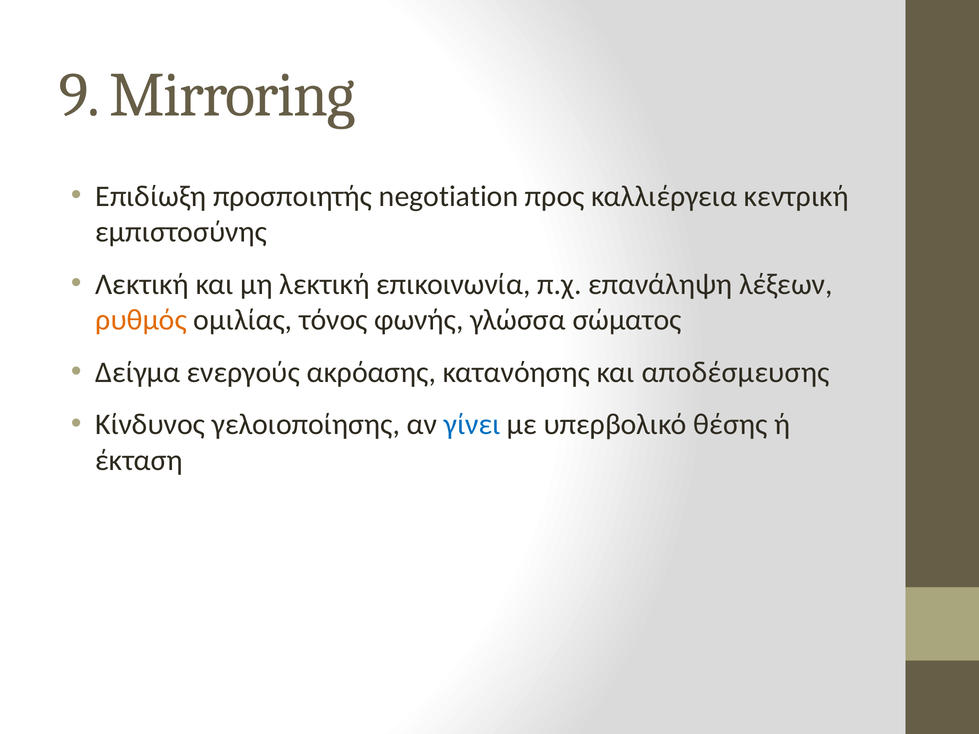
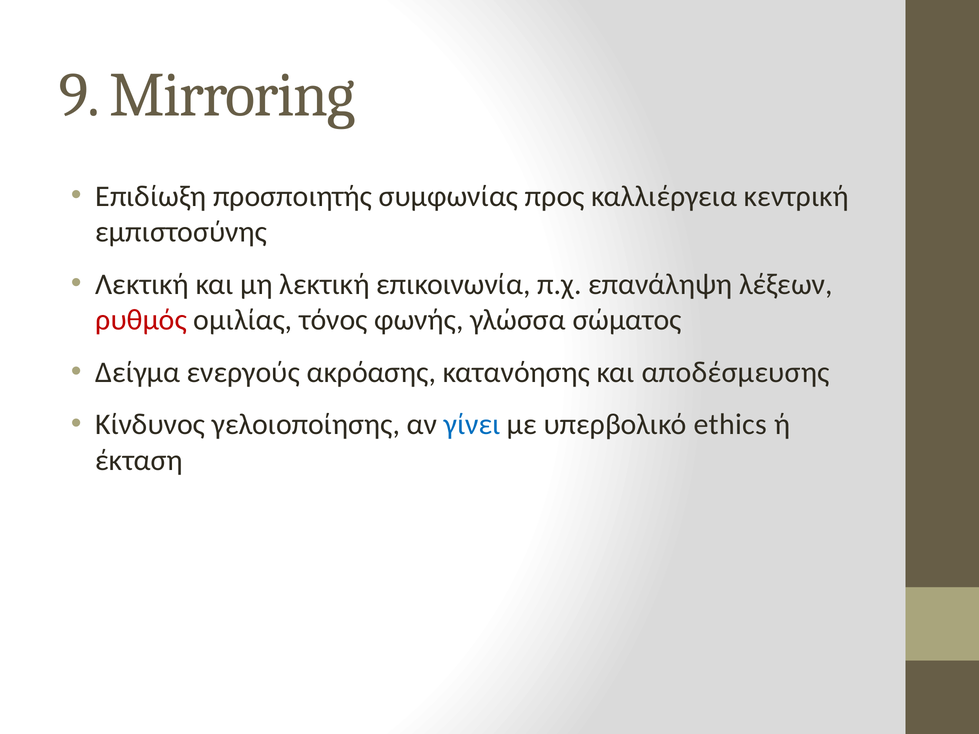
negotiation: negotiation -> συμφωνίας
ρυθμός colour: orange -> red
θέσης: θέσης -> ethics
